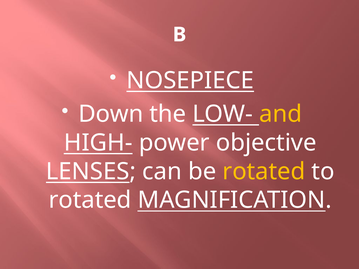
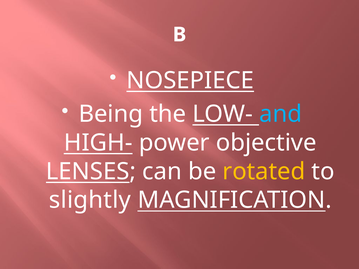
Down: Down -> Being
and colour: yellow -> light blue
rotated at (90, 200): rotated -> slightly
